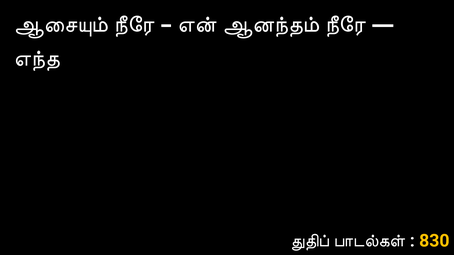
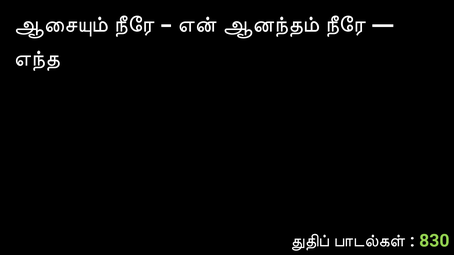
830 colour: yellow -> light green
